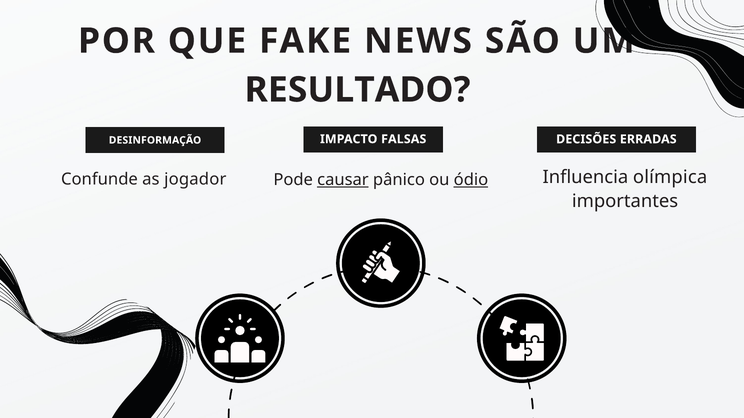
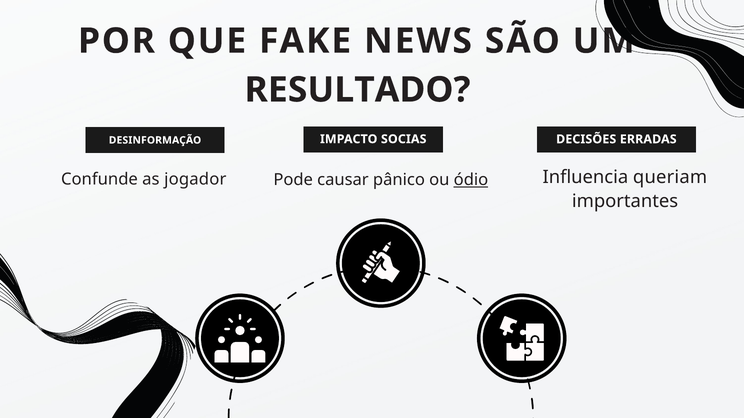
FALSAS: FALSAS -> SOCIAS
causar underline: present -> none
olímpica: olímpica -> queriam
